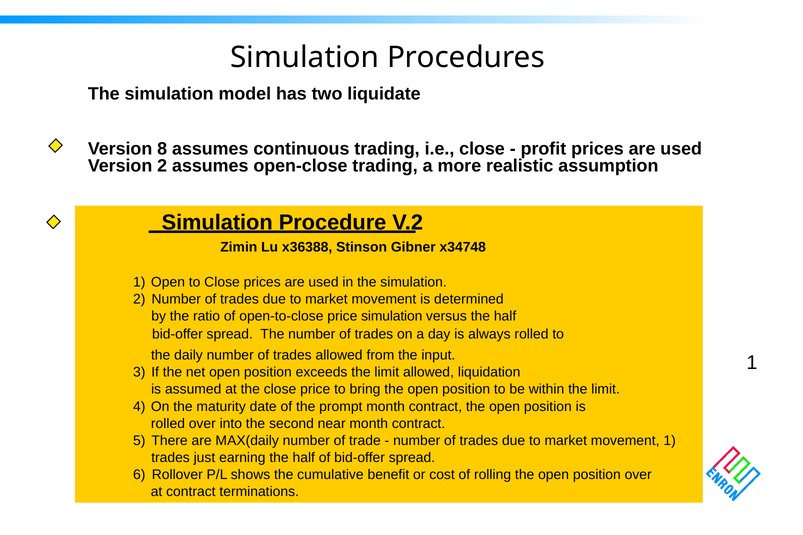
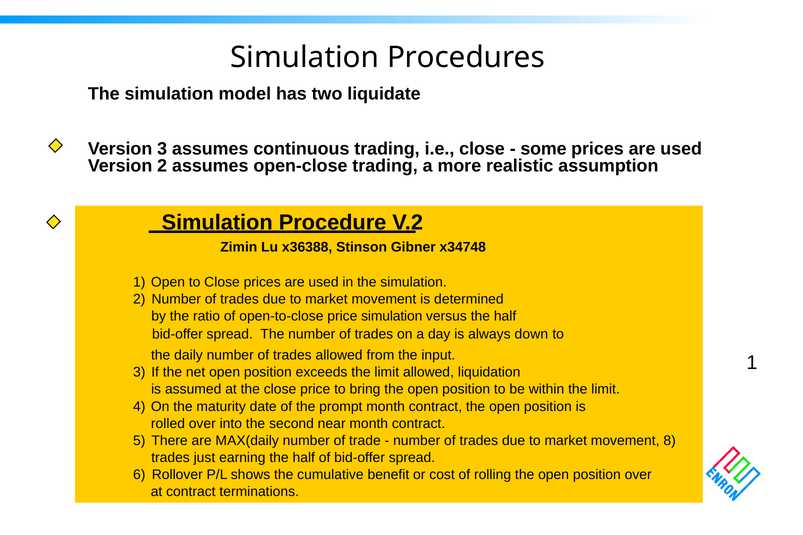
Version 8: 8 -> 3
profit: profit -> some
always rolled: rolled -> down
movement 1: 1 -> 8
